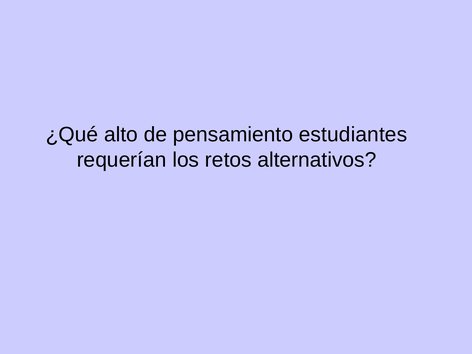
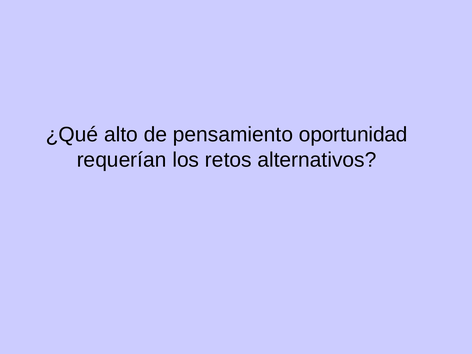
estudiantes: estudiantes -> oportunidad
